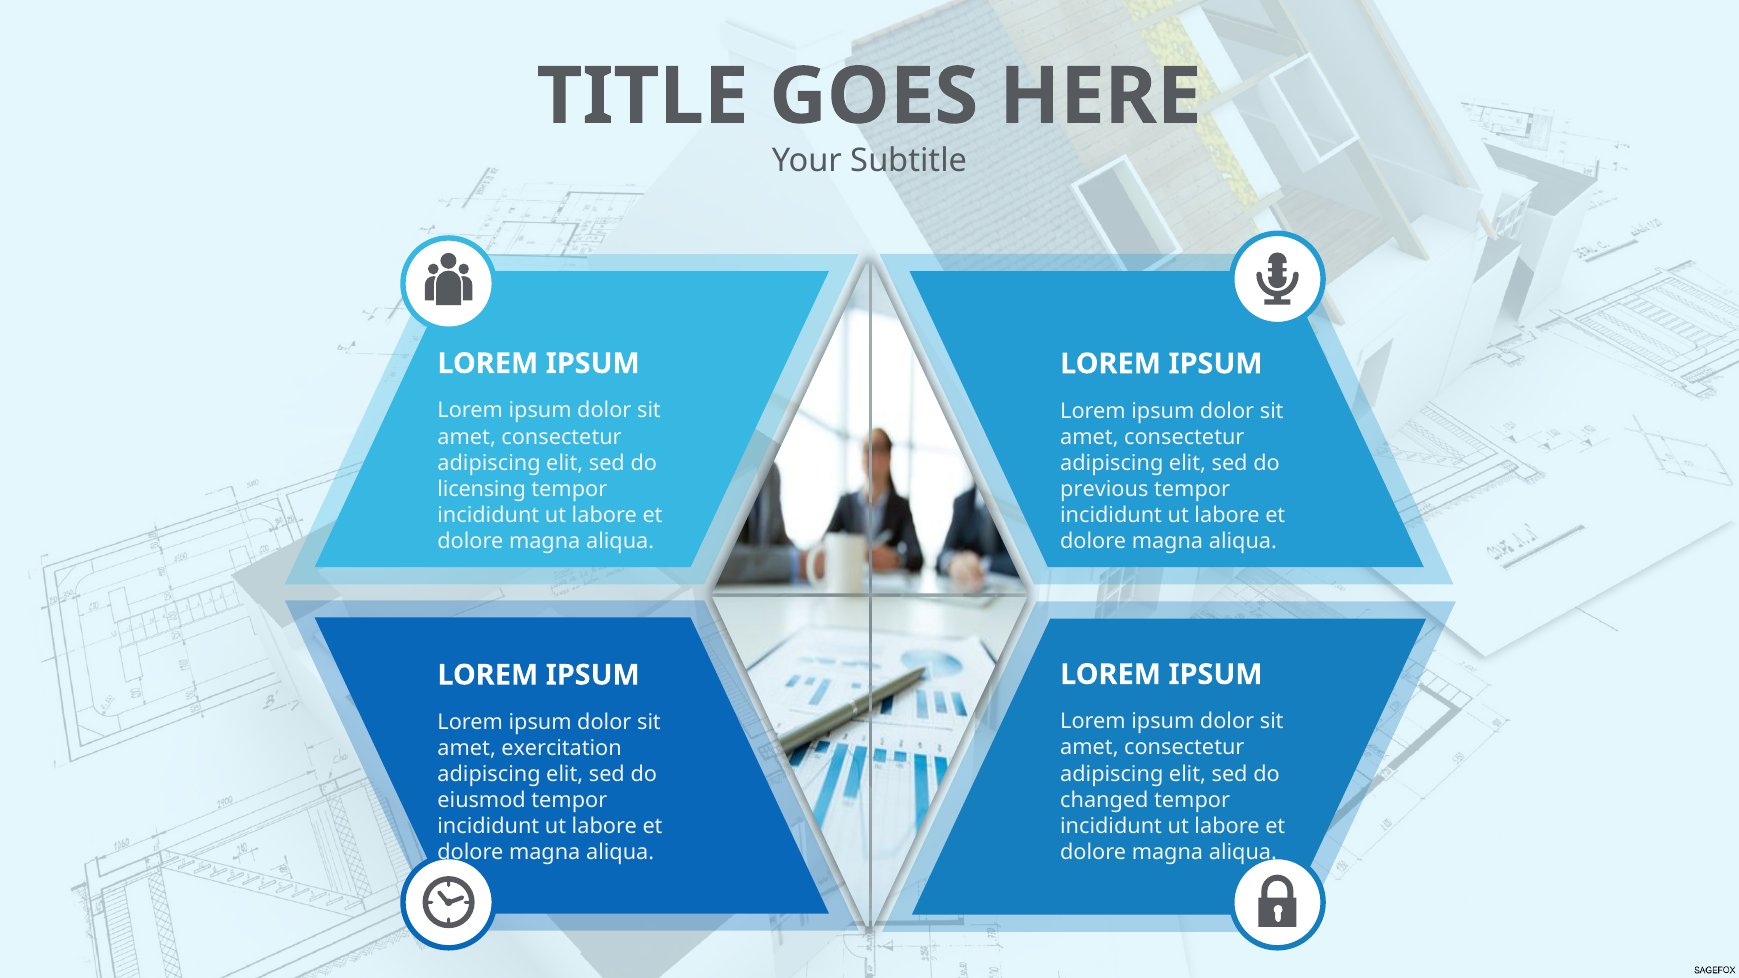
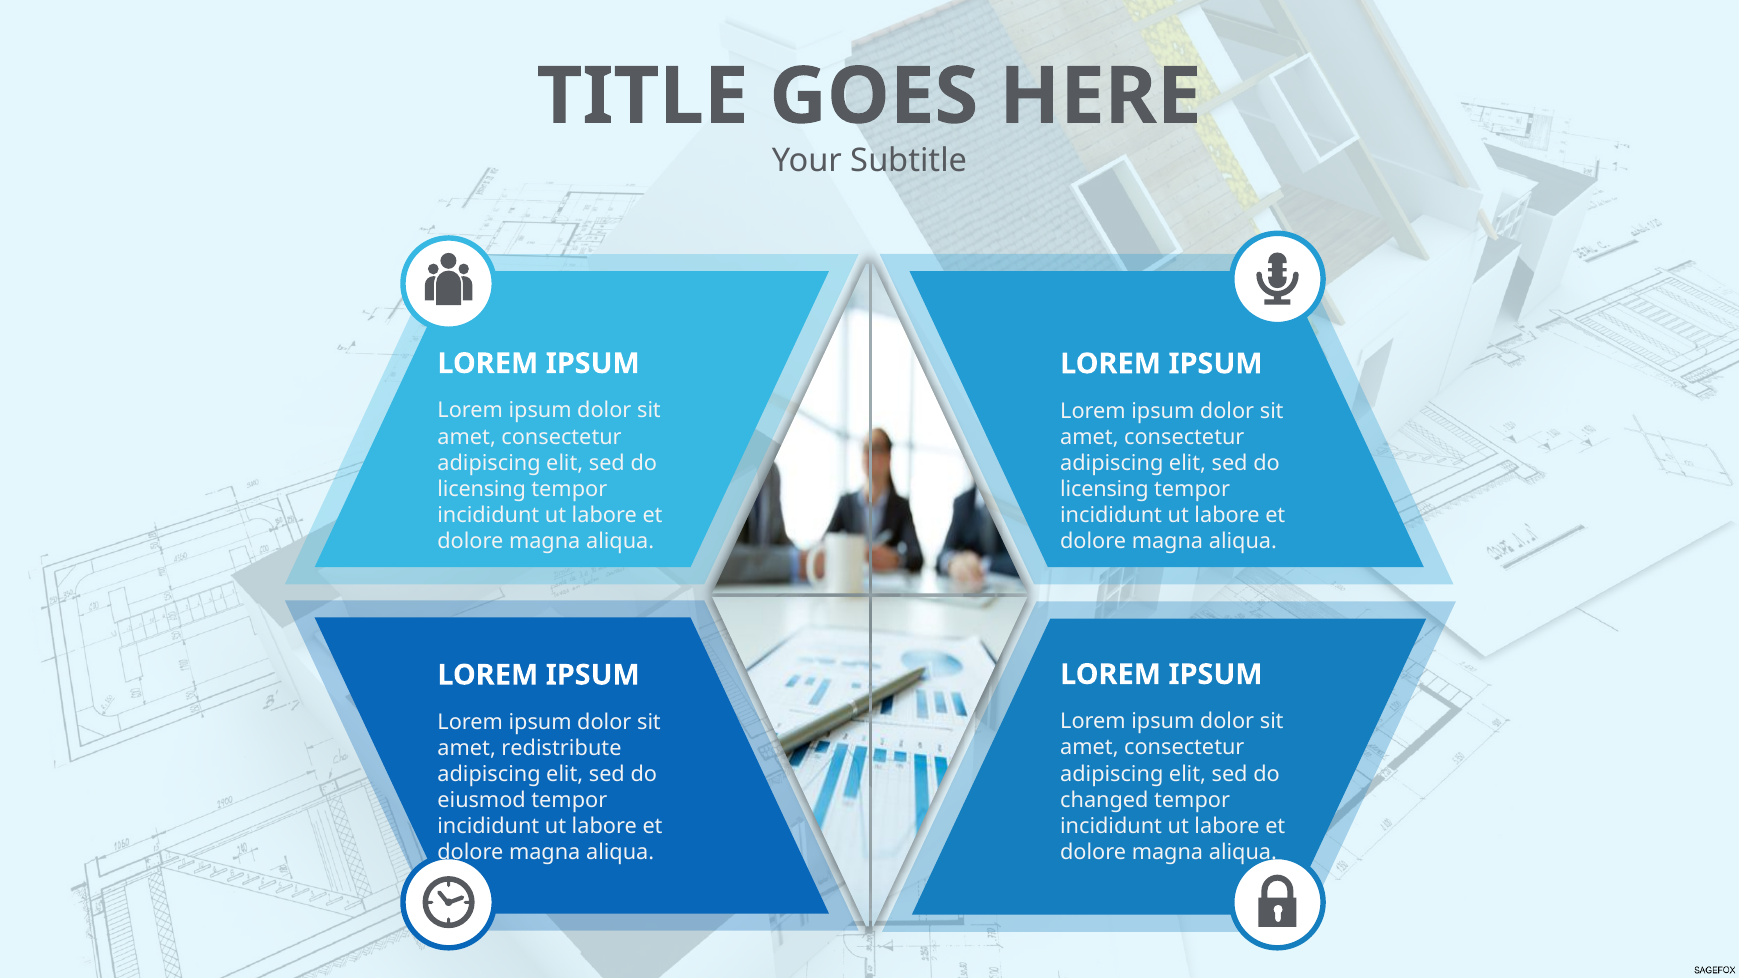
previous at (1104, 489): previous -> licensing
exercitation: exercitation -> redistribute
